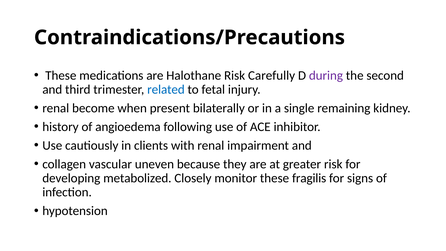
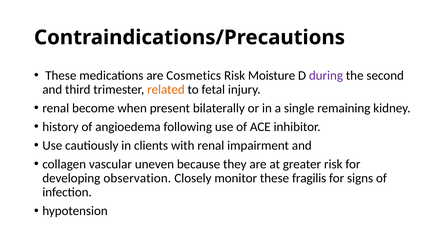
Halothane: Halothane -> Cosmetics
Carefully: Carefully -> Moisture
related colour: blue -> orange
metabolized: metabolized -> observation
